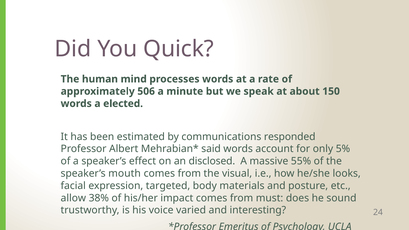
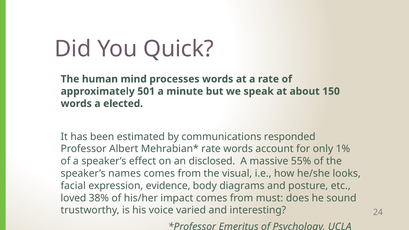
506: 506 -> 501
said at (211, 149): said -> rate
5%: 5% -> 1%
mouth: mouth -> names
targeted: targeted -> evidence
materials: materials -> diagrams
allow: allow -> loved
